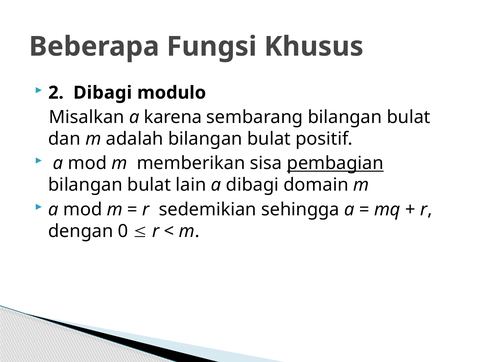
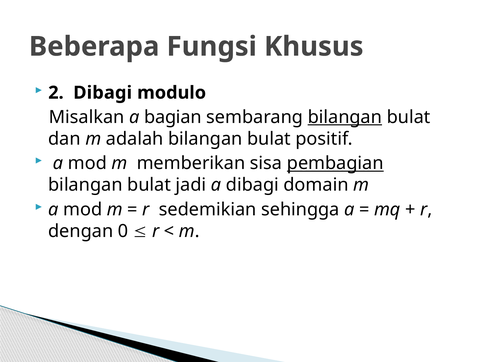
karena: karena -> bagian
bilangan at (345, 117) underline: none -> present
lain: lain -> jadi
